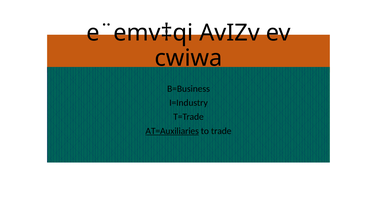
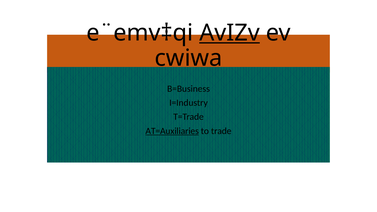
AvIZv underline: none -> present
